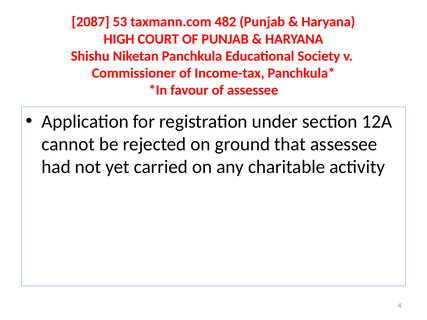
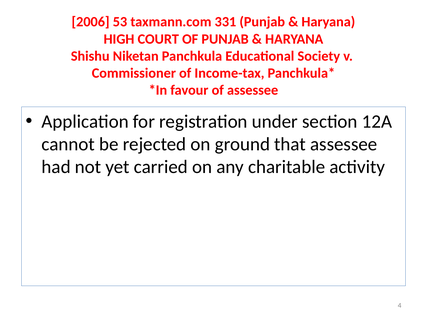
2087: 2087 -> 2006
482: 482 -> 331
